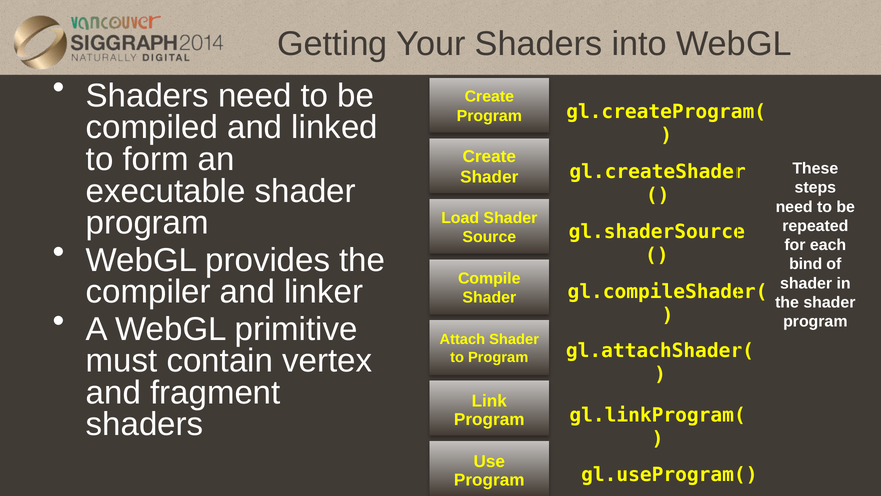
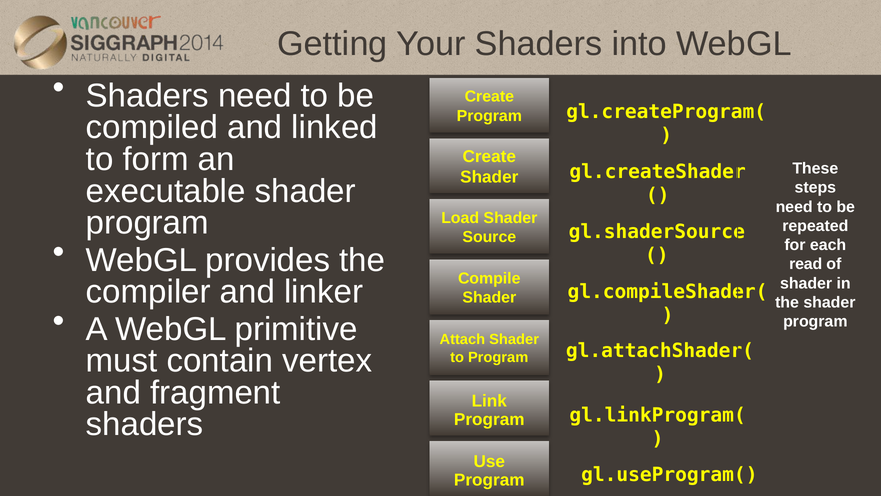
bind: bind -> read
